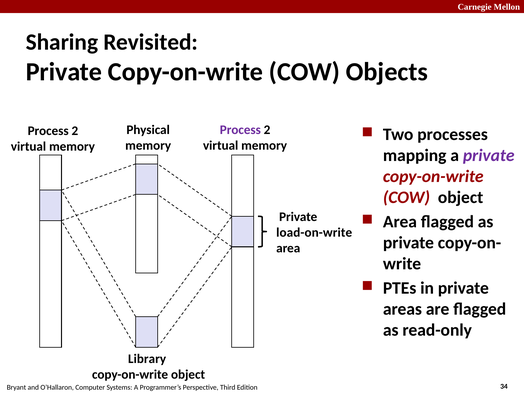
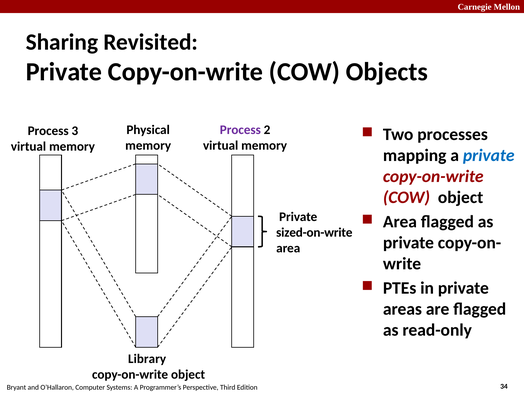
2 at (75, 131): 2 -> 3
private at (489, 155) colour: purple -> blue
load-on-write: load-on-write -> sized-on-write
